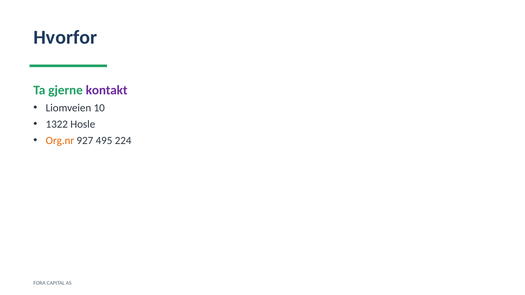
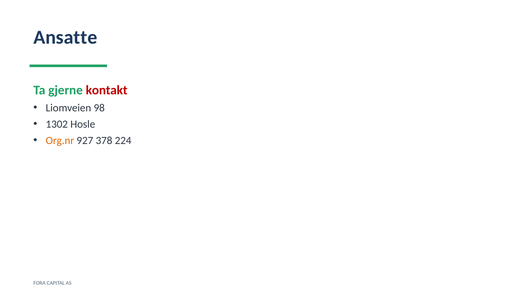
Hvorfor: Hvorfor -> Ansatte
kontakt colour: purple -> red
10: 10 -> 98
1322: 1322 -> 1302
495: 495 -> 378
